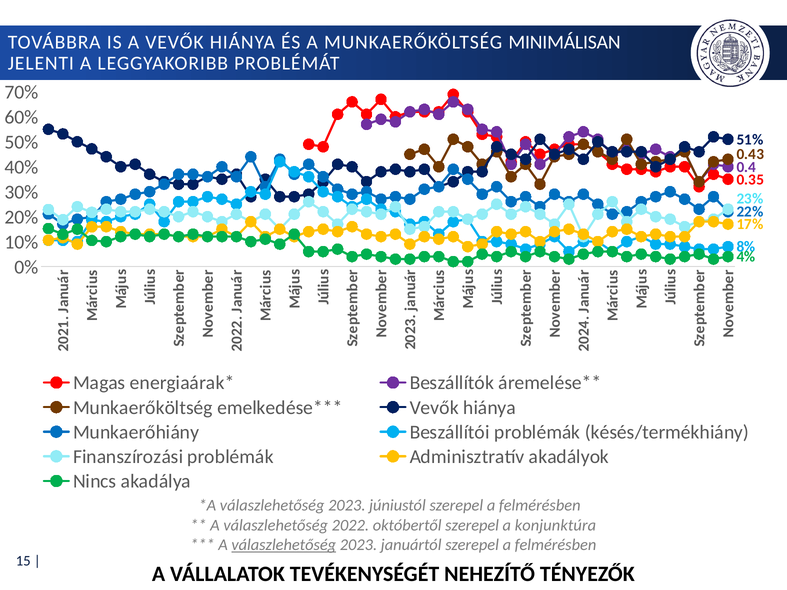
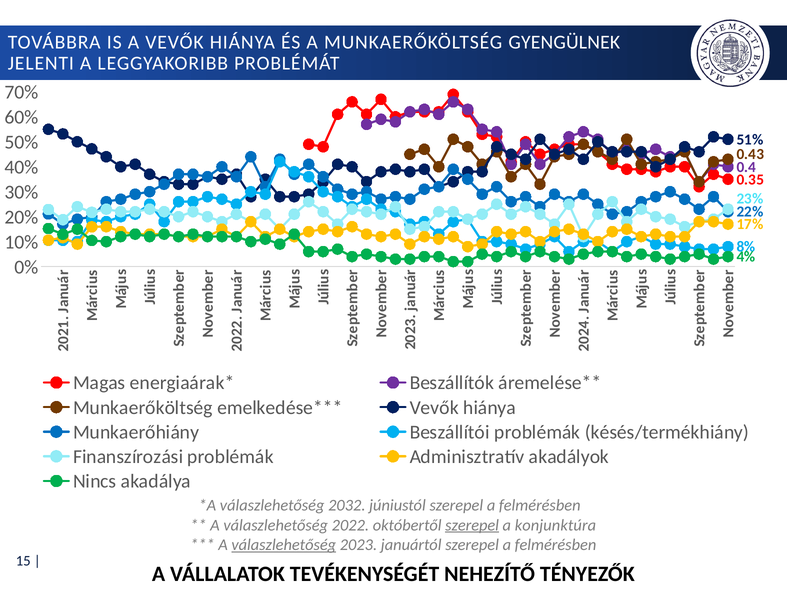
MINIMÁLISAN: MINIMÁLISAN -> GYENGÜLNEK
2023 at (347, 506): 2023 -> 2032
szerepel at (472, 525) underline: none -> present
